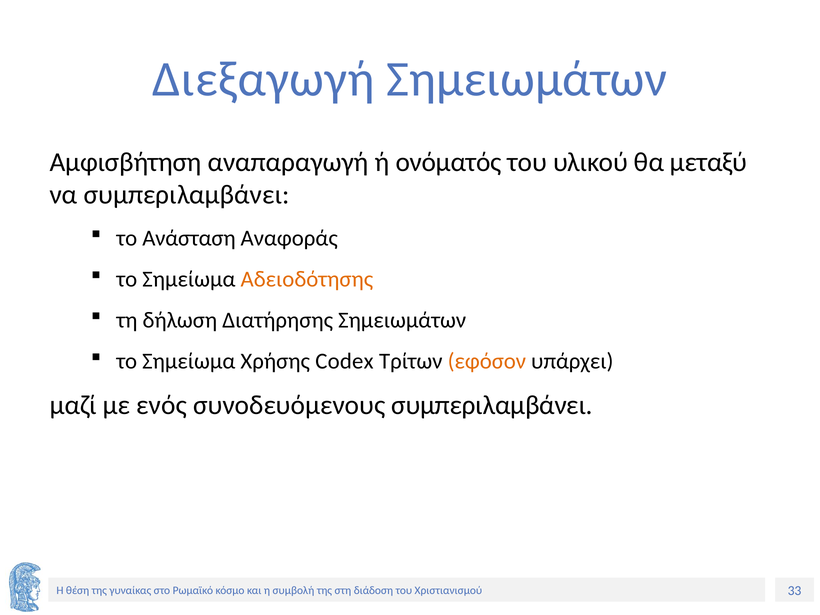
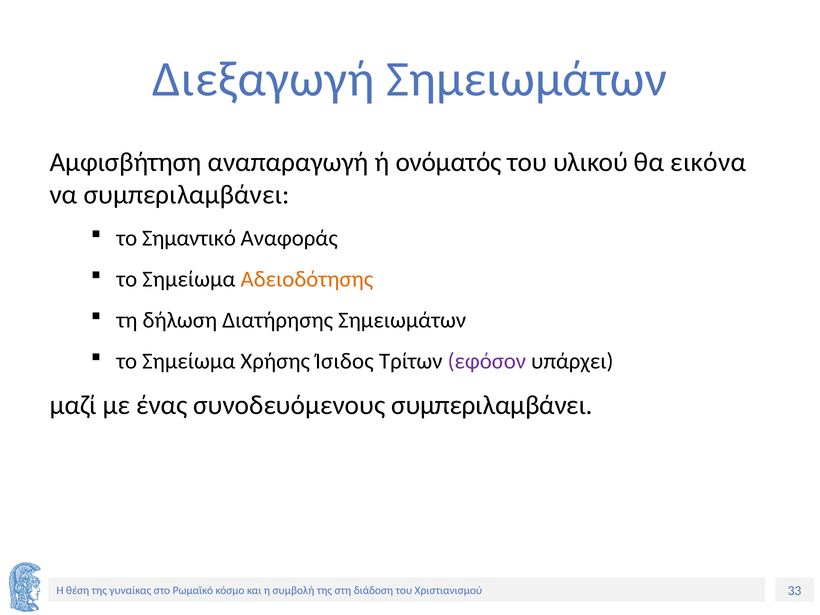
μεταξύ: μεταξύ -> εικόνα
Ανάσταση: Ανάσταση -> Σημαντικό
Codex: Codex -> Ίσιδος
εφόσον colour: orange -> purple
ενός: ενός -> ένας
